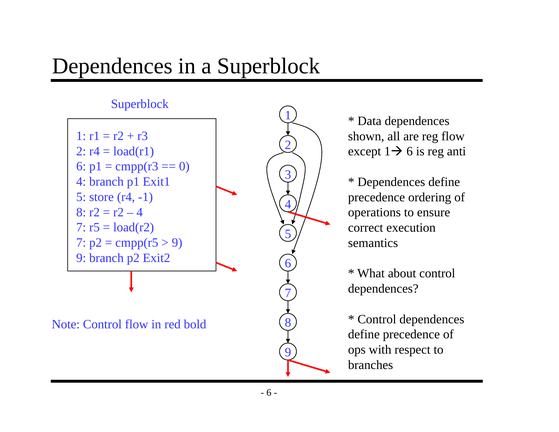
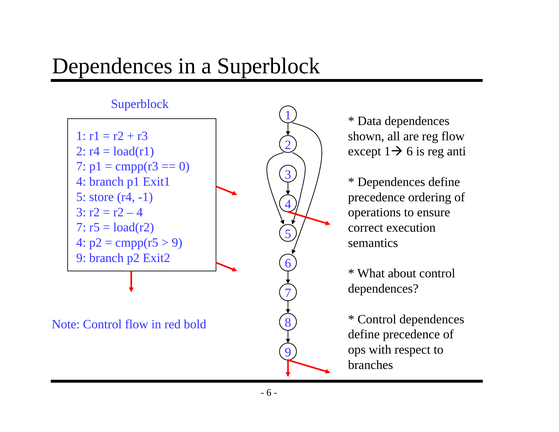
6 at (81, 166): 6 -> 7
8 at (81, 212): 8 -> 3
7 at (81, 243): 7 -> 4
